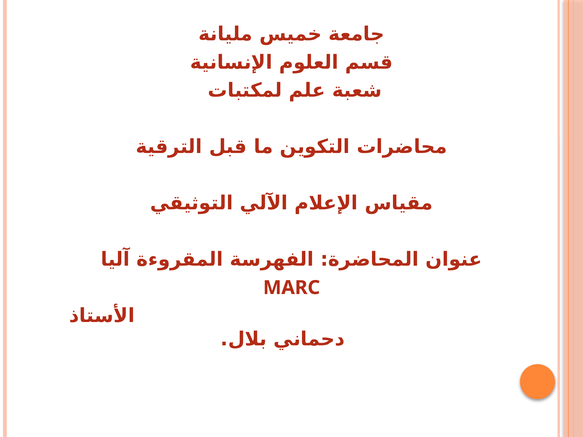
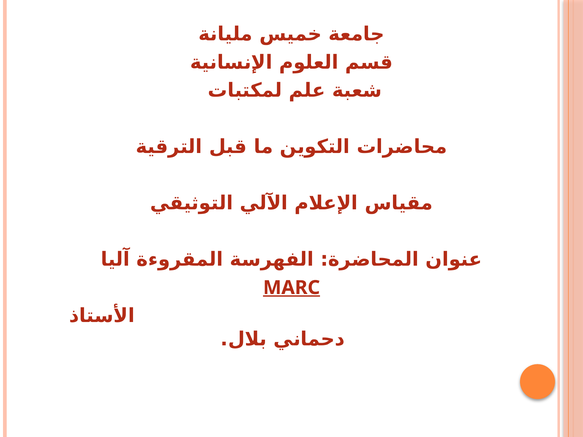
MARC underline: none -> present
